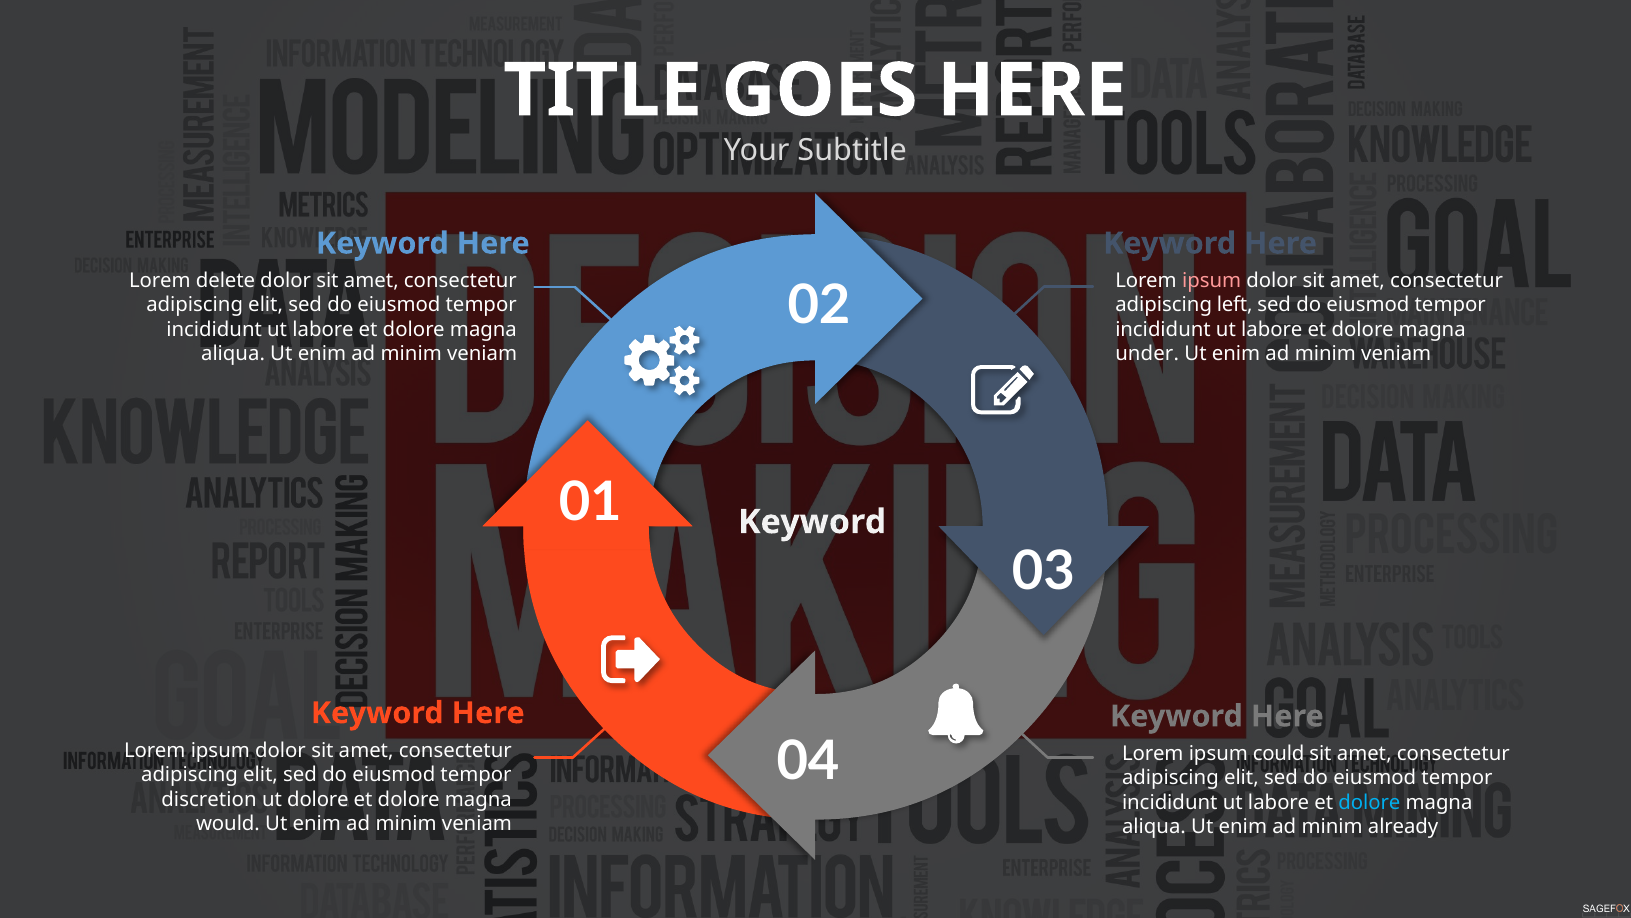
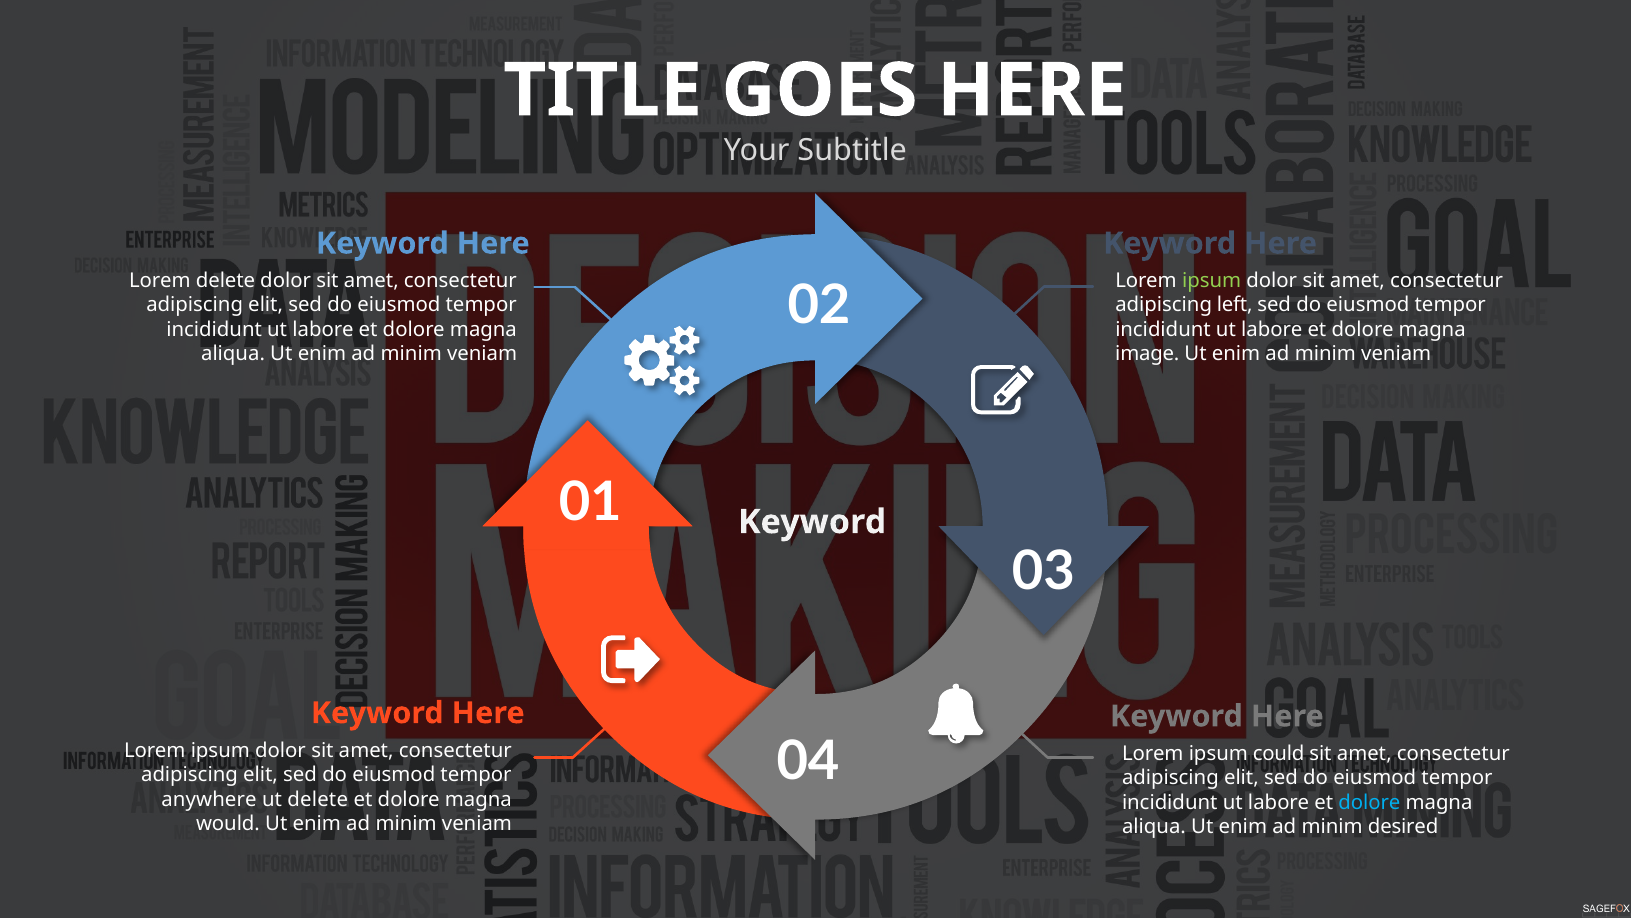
ipsum at (1212, 281) colour: pink -> light green
under: under -> image
discretion: discretion -> anywhere
ut dolore: dolore -> delete
already: already -> desired
